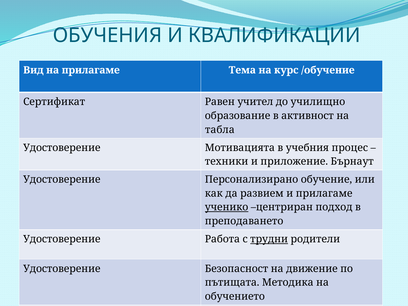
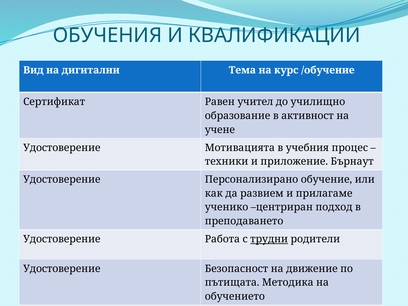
на прилагаме: прилагаме -> дигитални
табла: табла -> учене
ученико underline: present -> none
